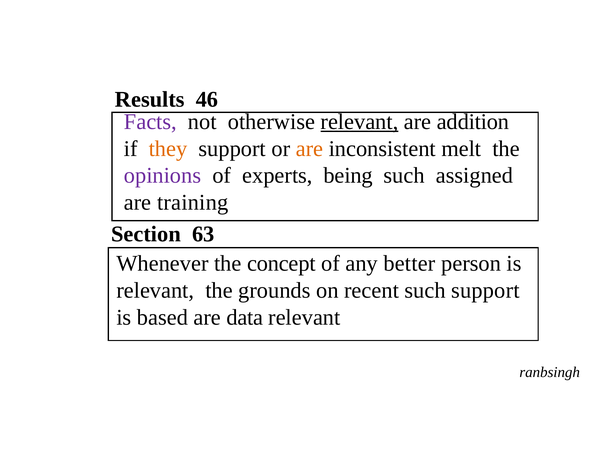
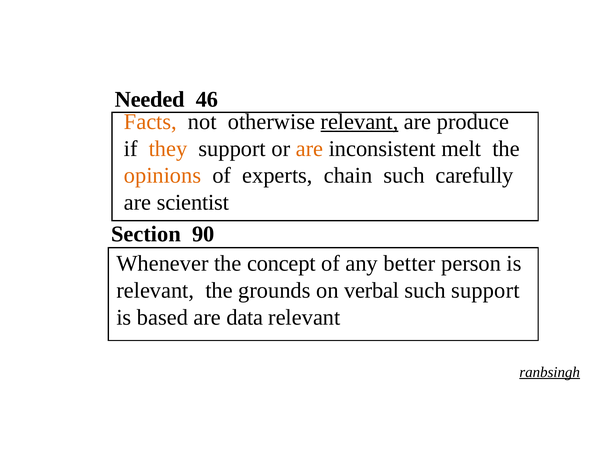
Results: Results -> Needed
Facts colour: purple -> orange
addition: addition -> produce
opinions colour: purple -> orange
being: being -> chain
assigned: assigned -> carefully
training: training -> scientist
63: 63 -> 90
recent: recent -> verbal
ranbsingh underline: none -> present
